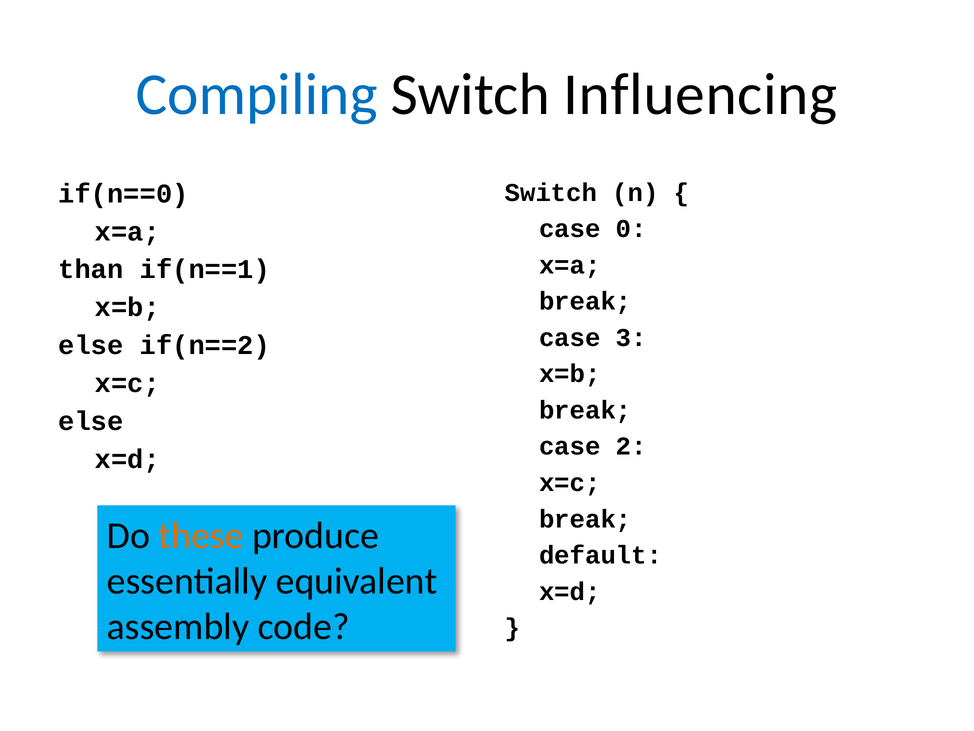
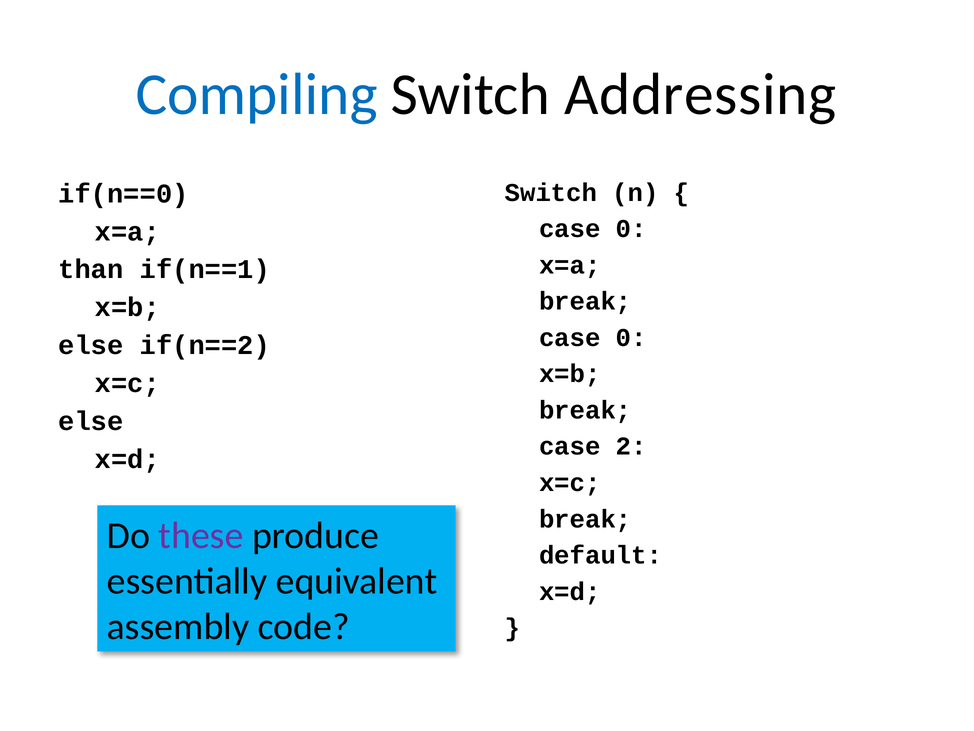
Influencing: Influencing -> Addressing
3 at (631, 337): 3 -> 0
these colour: orange -> purple
